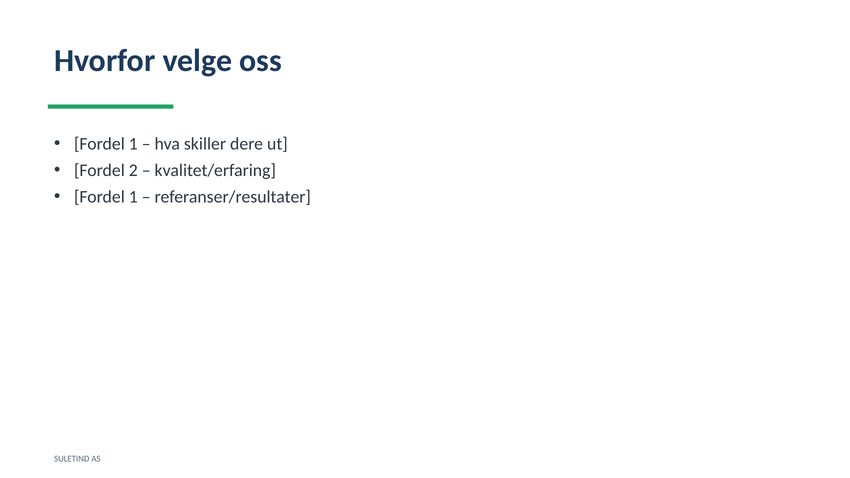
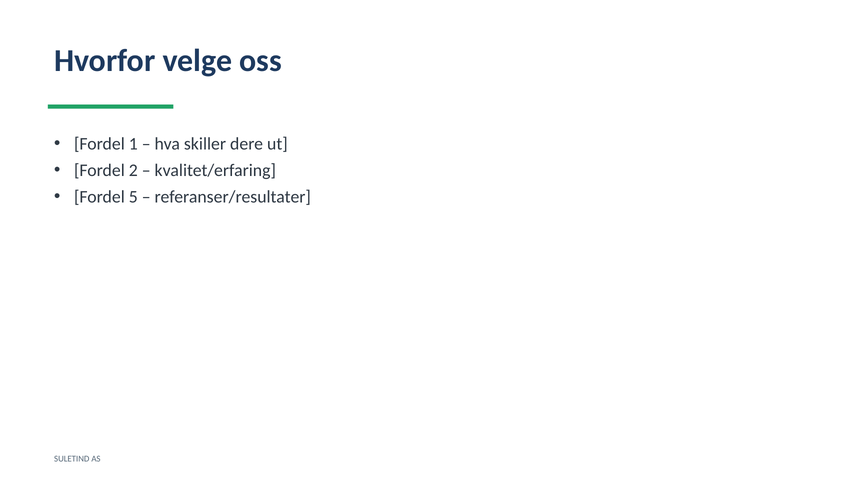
1 at (133, 197): 1 -> 5
